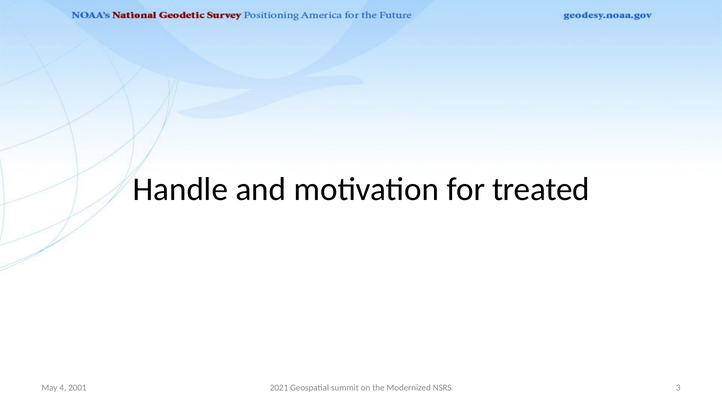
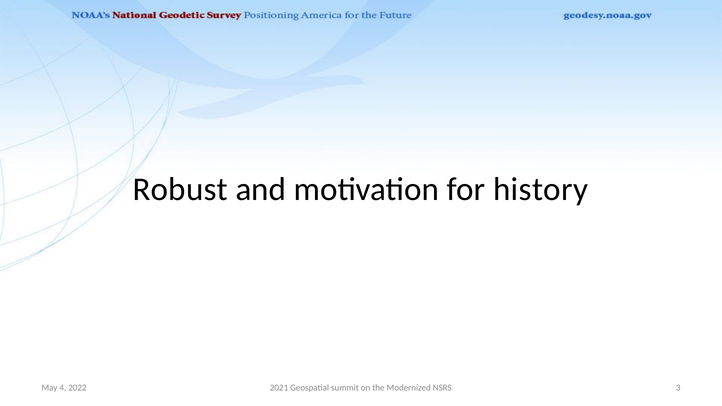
Handle: Handle -> Robust
treated: treated -> history
2001: 2001 -> 2022
